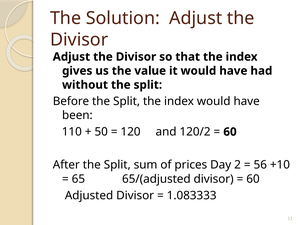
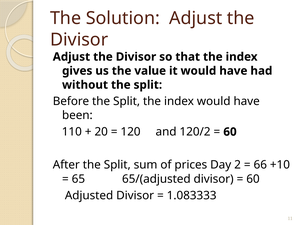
50: 50 -> 20
56: 56 -> 66
